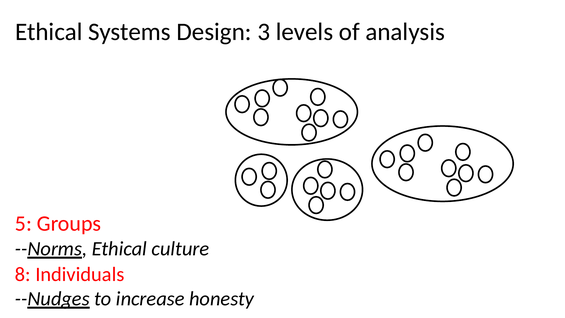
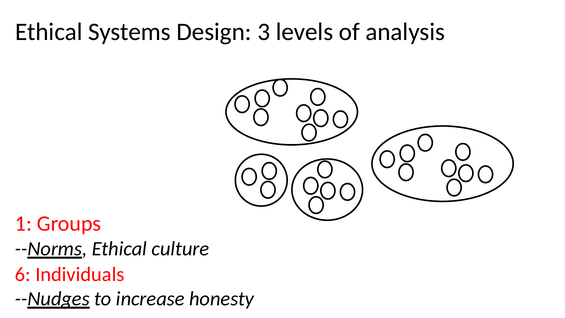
5: 5 -> 1
8: 8 -> 6
